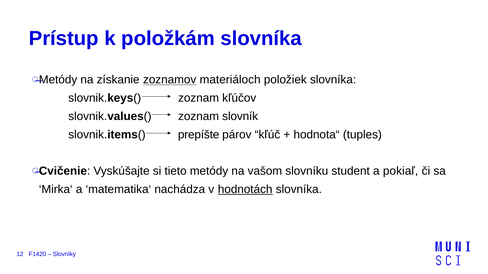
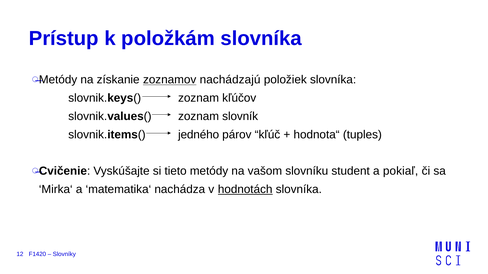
materiáloch: materiáloch -> nachádzajú
prepíšte: prepíšte -> jedného
